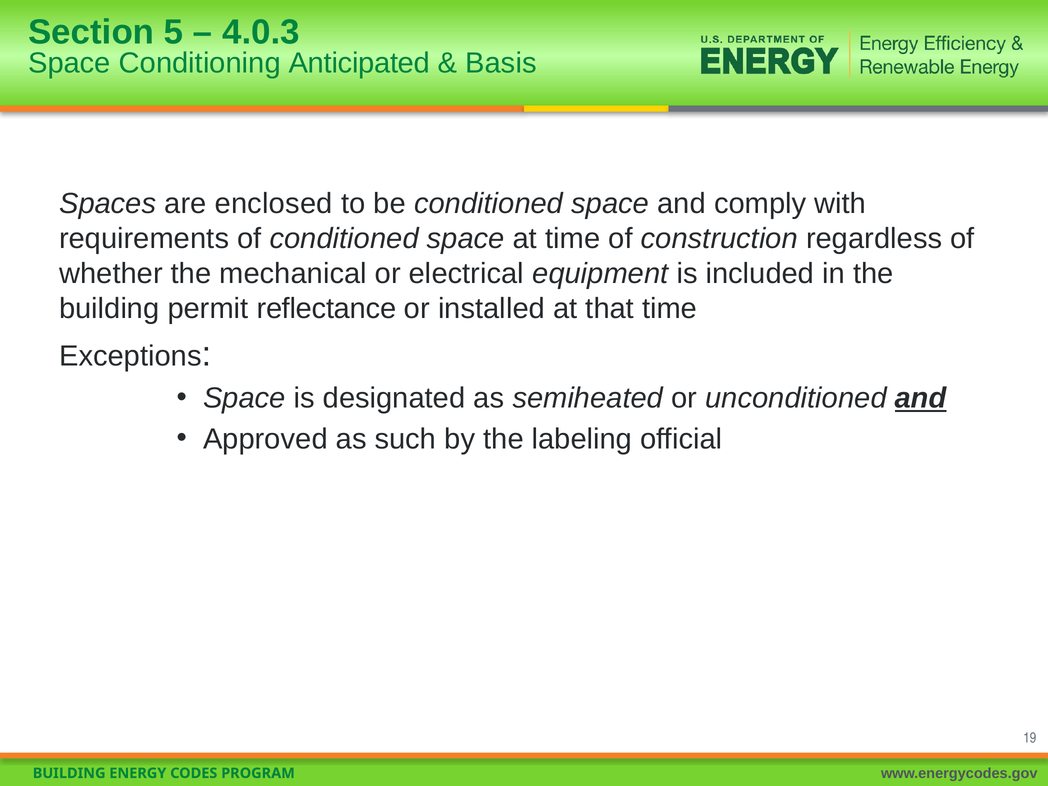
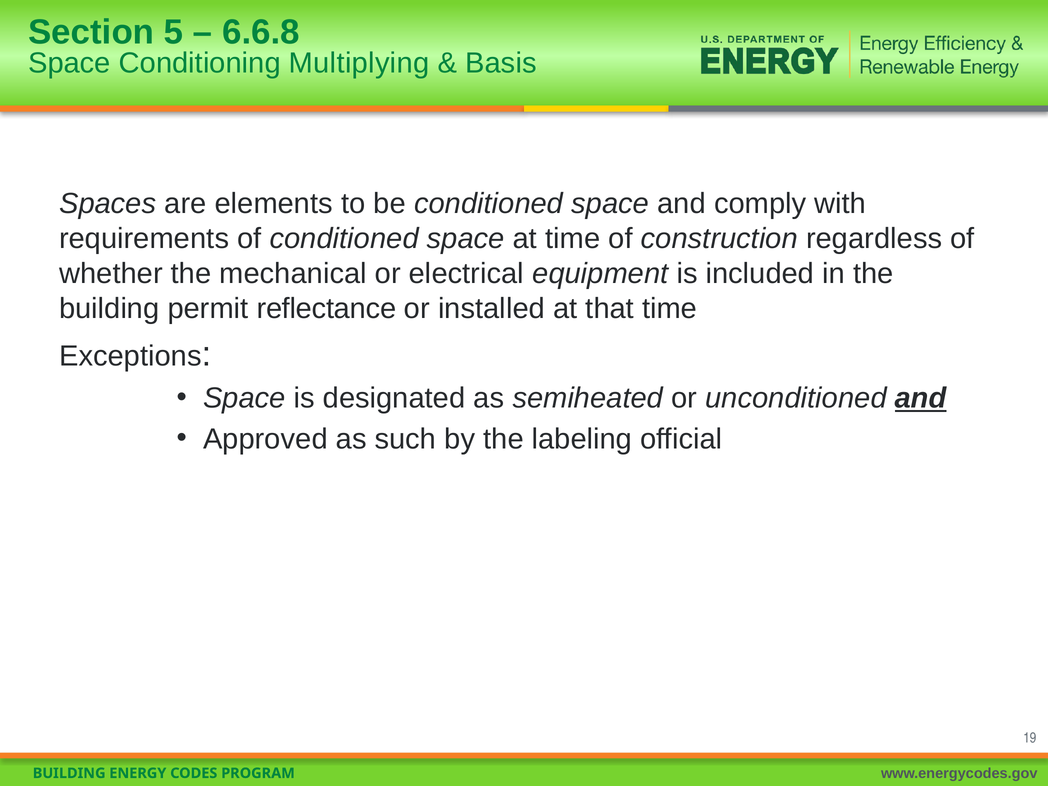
4.0.3: 4.0.3 -> 6.6.8
Anticipated: Anticipated -> Multiplying
enclosed: enclosed -> elements
